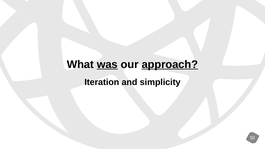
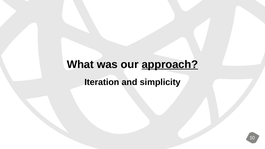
was underline: present -> none
